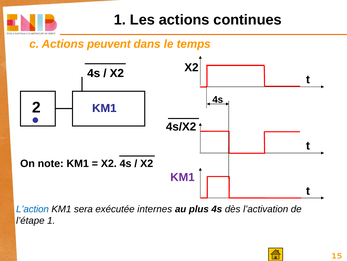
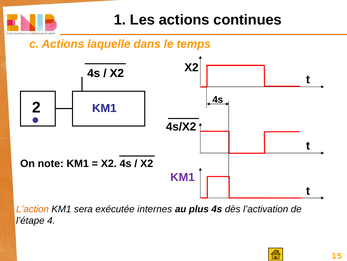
peuvent: peuvent -> laquelle
L’action colour: blue -> orange
l’étape 1: 1 -> 4
